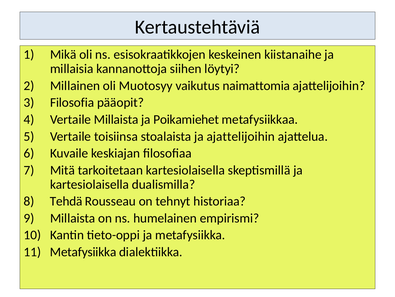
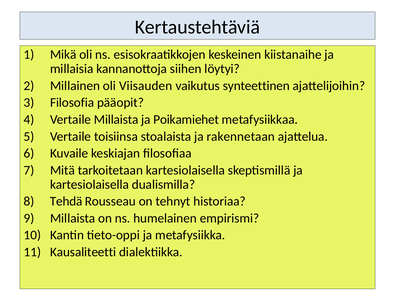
Muotosyy: Muotosyy -> Viisauden
naimattomia: naimattomia -> synteettinen
ja ajattelijoihin: ajattelijoihin -> rakennetaan
Metafysiikka at (83, 251): Metafysiikka -> Kausaliteetti
